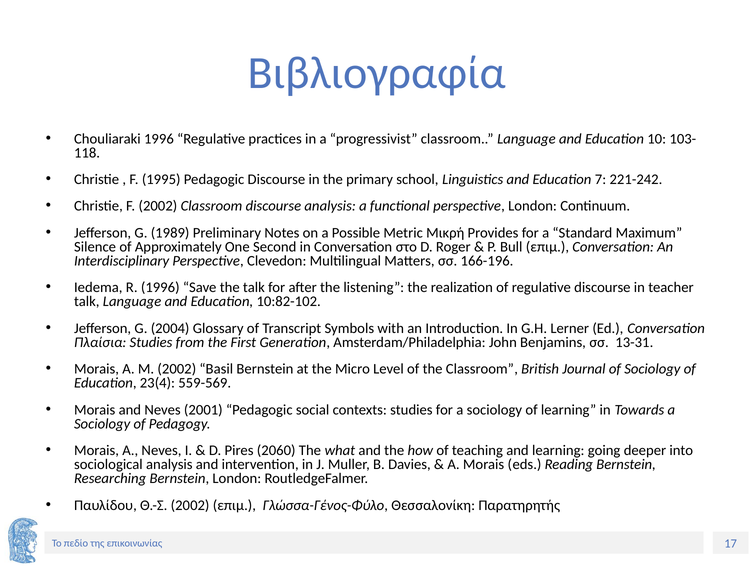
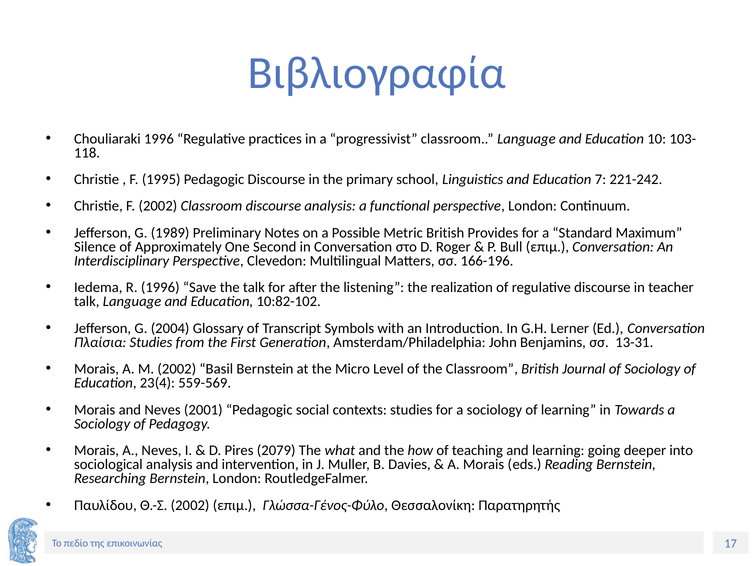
Metric Μικρή: Μικρή -> British
2060: 2060 -> 2079
